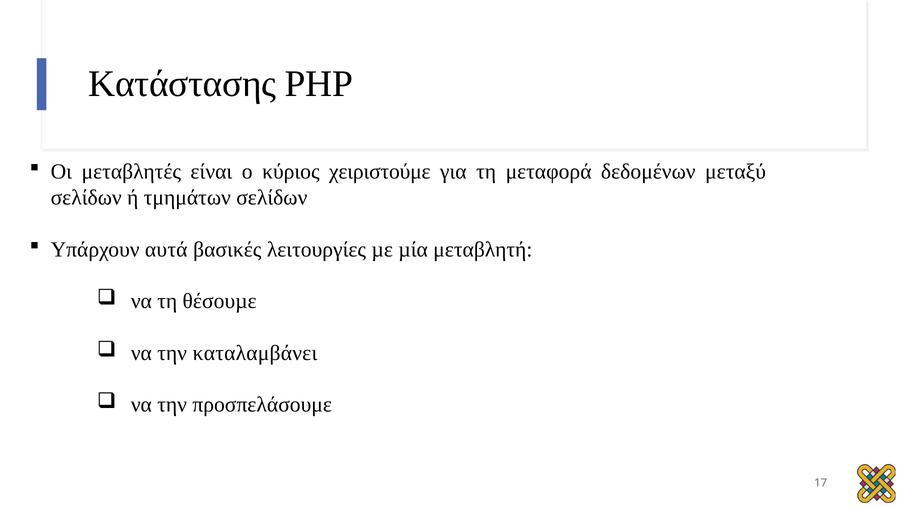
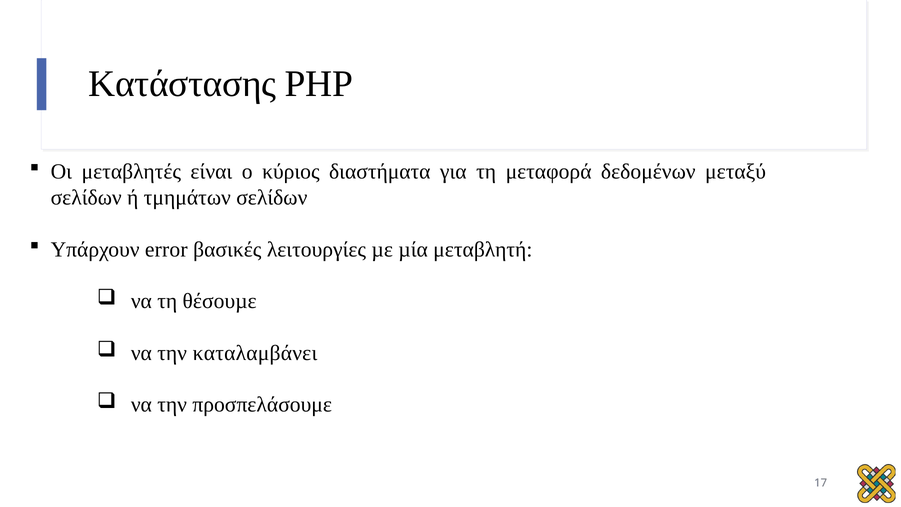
χειριστούμε: χειριστούμε -> διαστήματα
αυτά: αυτά -> error
